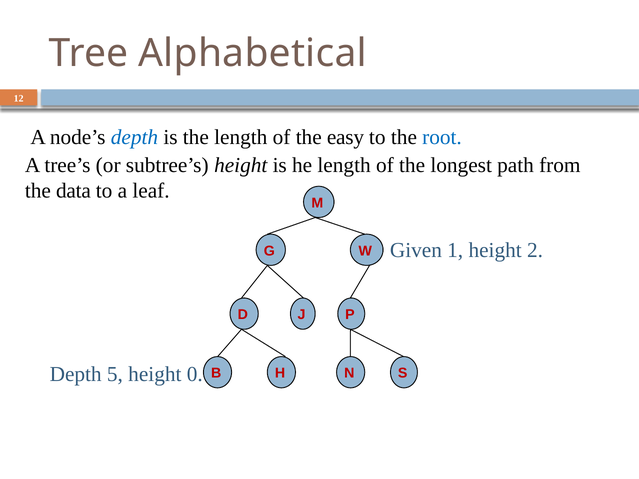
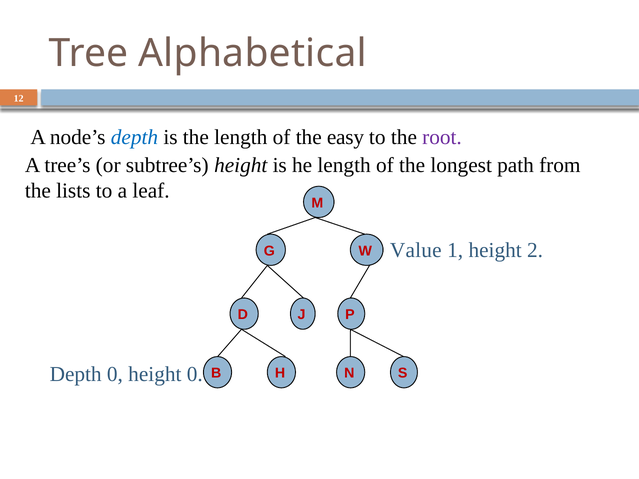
root colour: blue -> purple
data: data -> lists
Given: Given -> Value
Depth 5: 5 -> 0
